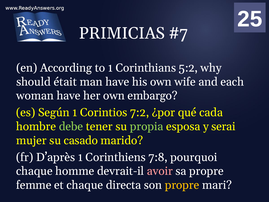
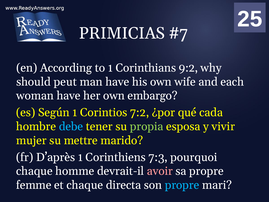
5:2: 5:2 -> 9:2
était: était -> peut
debe colour: light green -> light blue
serai: serai -> vivir
casado: casado -> mettre
7:8: 7:8 -> 7:3
propre at (182, 185) colour: yellow -> light blue
